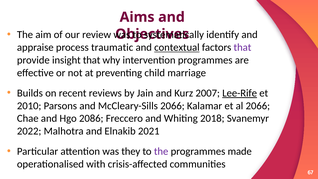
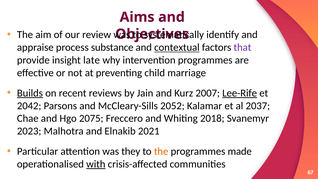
traumatic: traumatic -> substance
insight that: that -> late
Builds underline: none -> present
2010: 2010 -> 2042
McCleary-Sills 2066: 2066 -> 2052
al 2066: 2066 -> 2037
2086: 2086 -> 2075
2022: 2022 -> 2023
the at (161, 151) colour: purple -> orange
with underline: none -> present
